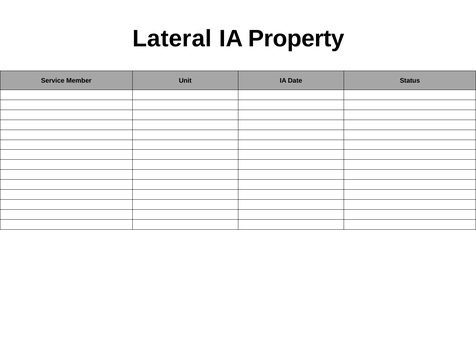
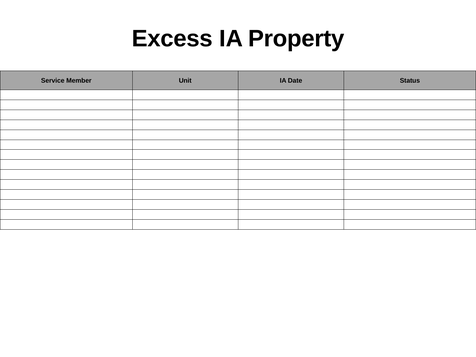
Lateral: Lateral -> Excess
